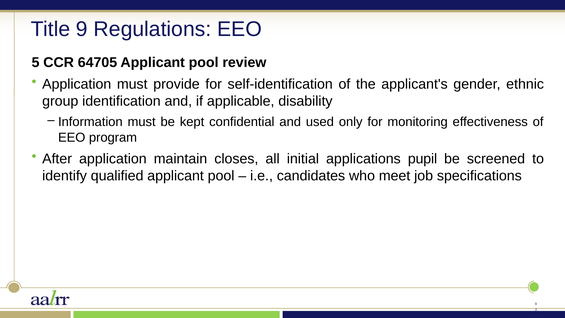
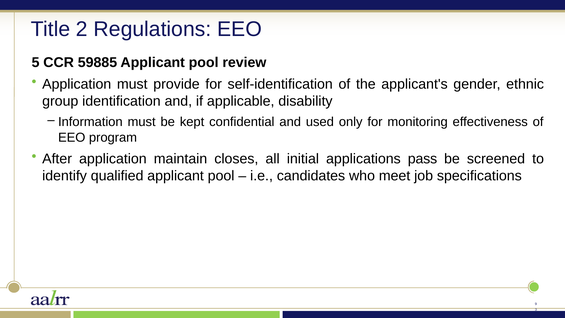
Title 9: 9 -> 2
64705: 64705 -> 59885
pupil: pupil -> pass
